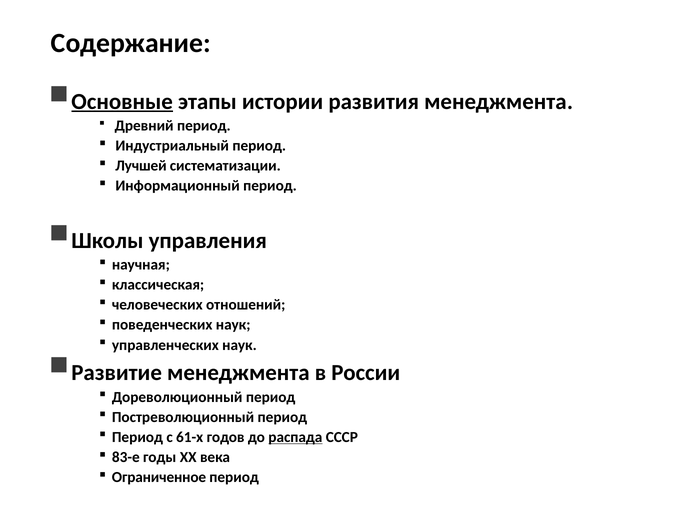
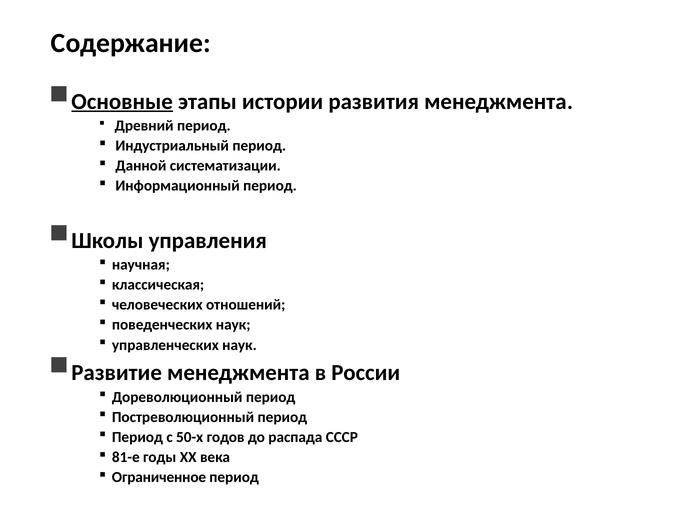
Лучшей: Лучшей -> Данной
61-х: 61-х -> 50-х
распада underline: present -> none
83-е: 83-е -> 81-е
